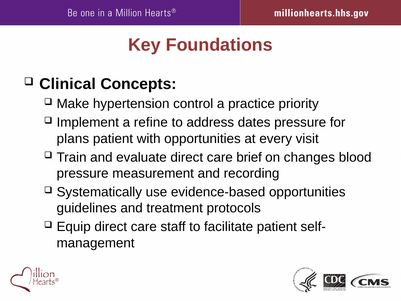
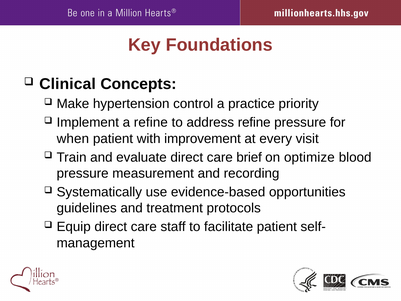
address dates: dates -> refine
plans: plans -> when
with opportunities: opportunities -> improvement
changes: changes -> optimize
